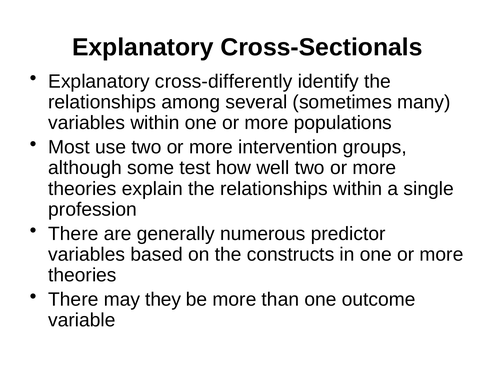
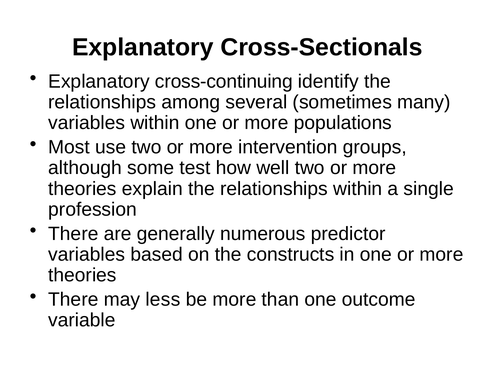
cross-differently: cross-differently -> cross-continuing
they: they -> less
